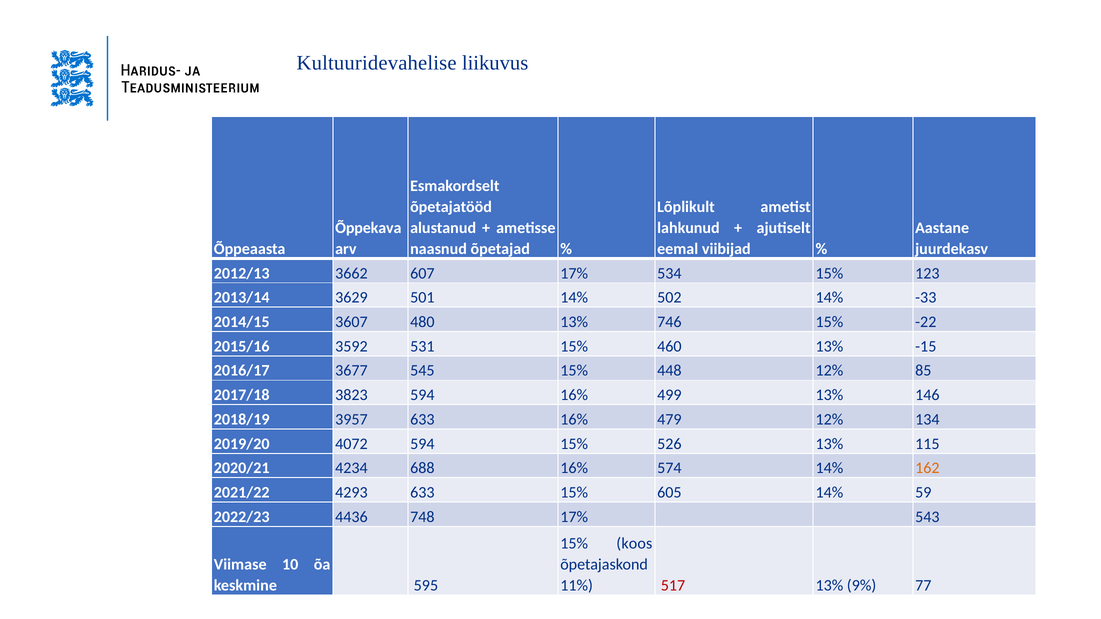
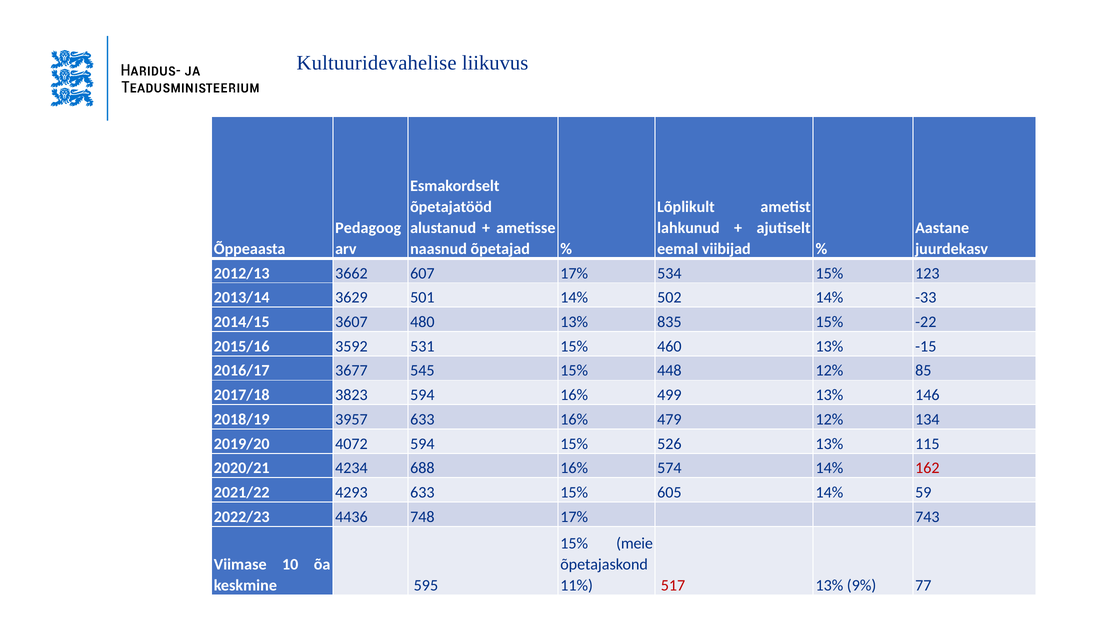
Õppekava: Õppekava -> Pedagoog
746: 746 -> 835
162 colour: orange -> red
543: 543 -> 743
koos: koos -> meie
